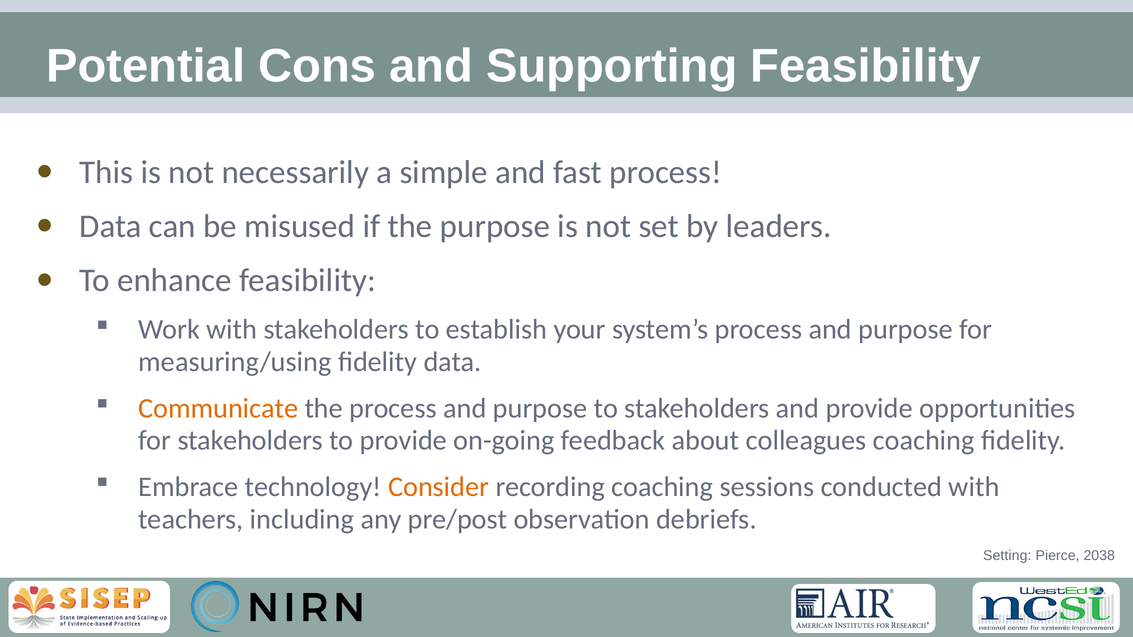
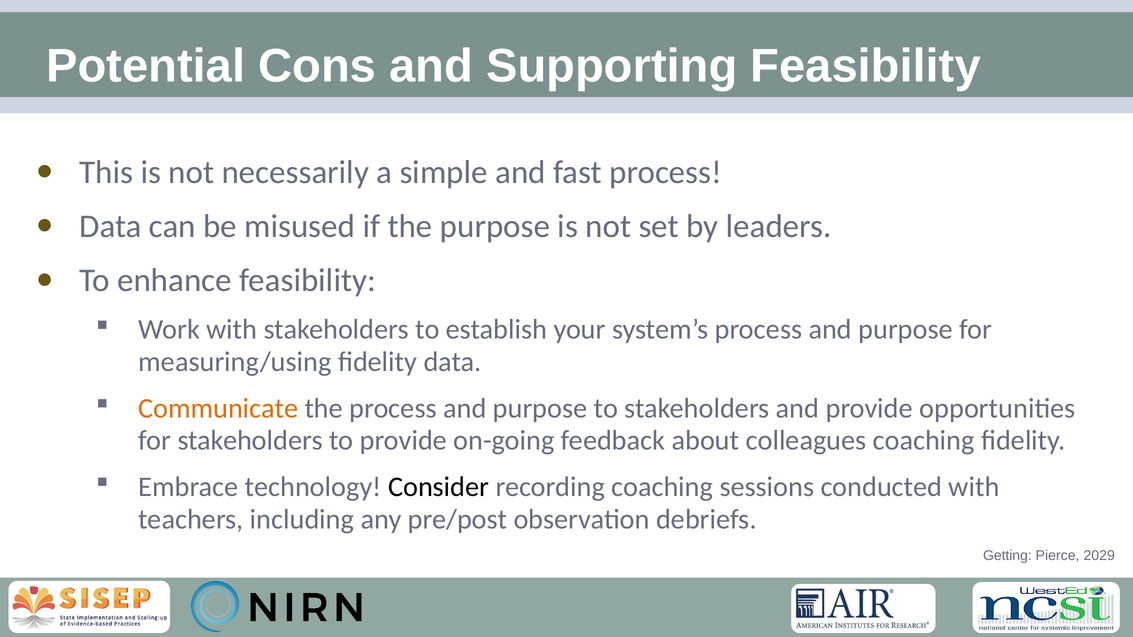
Consider colour: orange -> black
Setting: Setting -> Getting
2038: 2038 -> 2029
